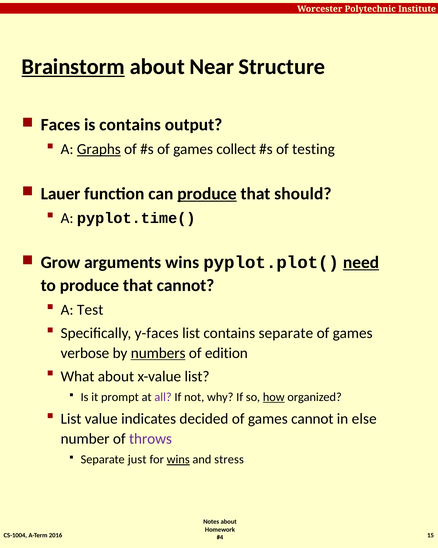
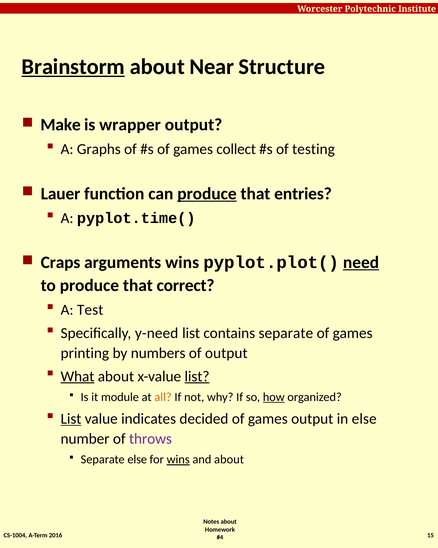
Faces: Faces -> Make
is contains: contains -> wrapper
Graphs underline: present -> none
should: should -> entries
Grow: Grow -> Craps
that cannot: cannot -> correct
y-faces: y-faces -> y-need
verbose: verbose -> printing
numbers underline: present -> none
of edition: edition -> output
What underline: none -> present
list at (197, 376) underline: none -> present
prompt: prompt -> module
all colour: purple -> orange
List at (71, 418) underline: none -> present
games cannot: cannot -> output
Separate just: just -> else
and stress: stress -> about
